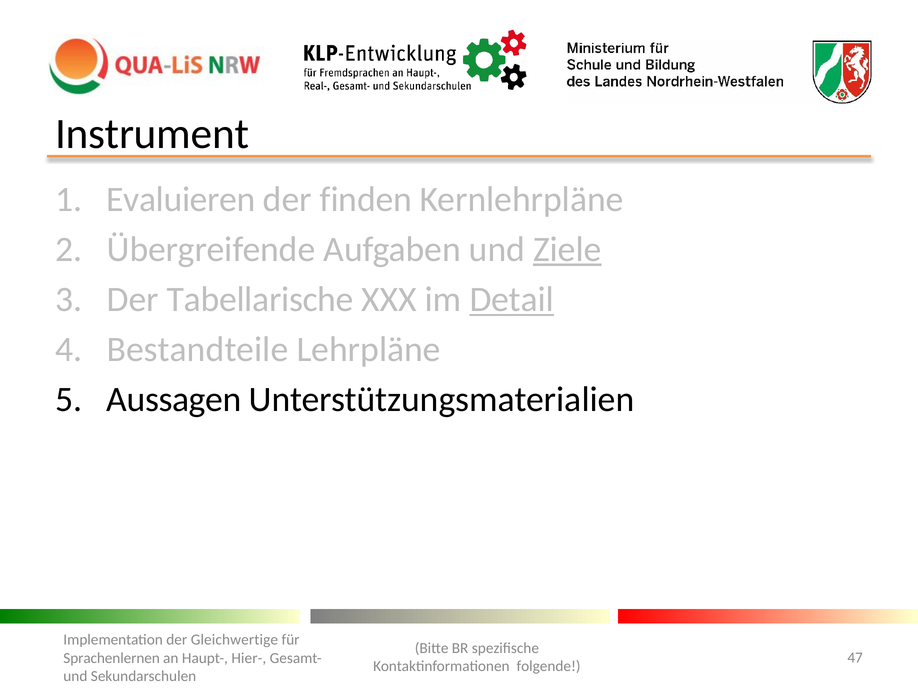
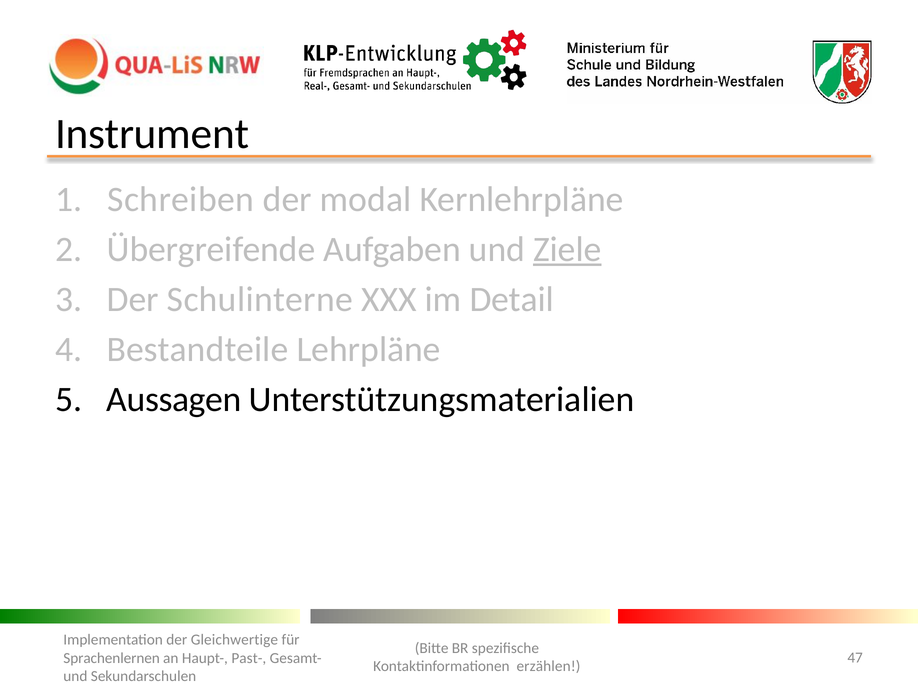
Evaluieren: Evaluieren -> Schreiben
finden: finden -> modal
Tabellarische: Tabellarische -> Schulinterne
Detail underline: present -> none
Hier-: Hier- -> Past-
folgende: folgende -> erzählen
